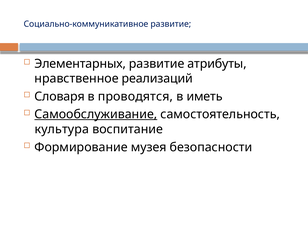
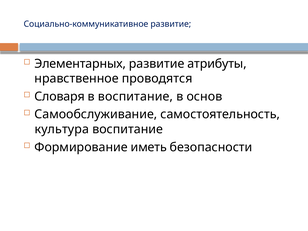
реализаций: реализаций -> проводятся
в проводятся: проводятся -> воспитание
иметь: иметь -> основ
Самообслуживание underline: present -> none
музея: музея -> иметь
